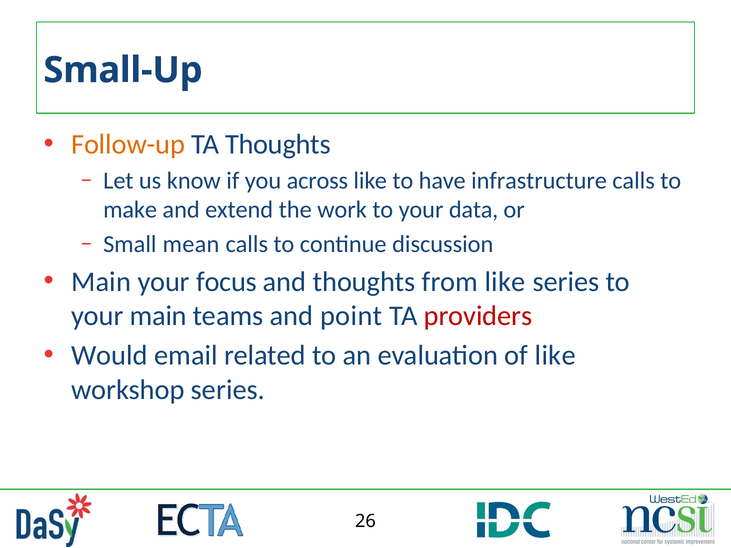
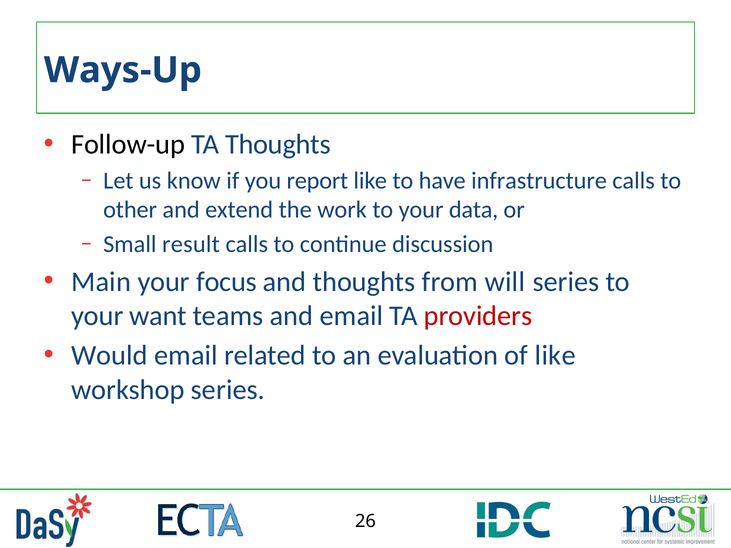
Small-Up: Small-Up -> Ways-Up
Follow-up colour: orange -> black
across: across -> report
make: make -> other
mean: mean -> result
from like: like -> will
your main: main -> want
and point: point -> email
